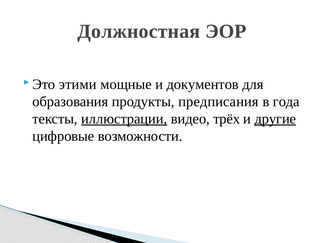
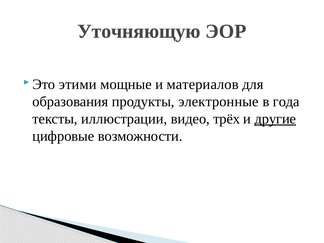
Должностная: Должностная -> Уточняющую
документов: документов -> материалов
предписания: предписания -> электронные
иллюстрации underline: present -> none
